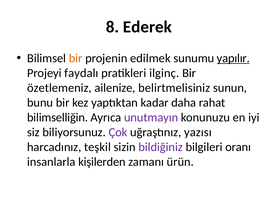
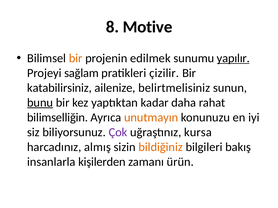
Ederek: Ederek -> Motive
faydalı: faydalı -> sağlam
ilginç: ilginç -> çizilir
özetlemeniz: özetlemeniz -> katabilirsiniz
bunu underline: none -> present
unutmayın colour: purple -> orange
yazısı: yazısı -> kursa
teşkil: teşkil -> almış
bildiğiniz colour: purple -> orange
oranı: oranı -> bakış
